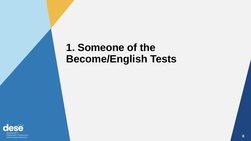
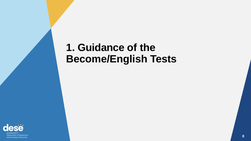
Someone: Someone -> Guidance
